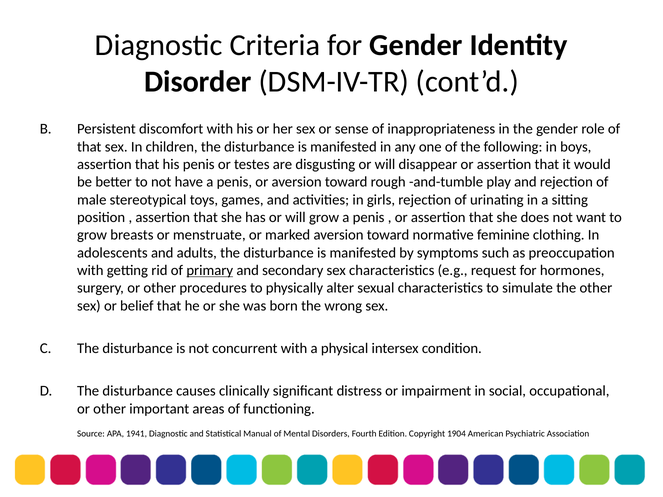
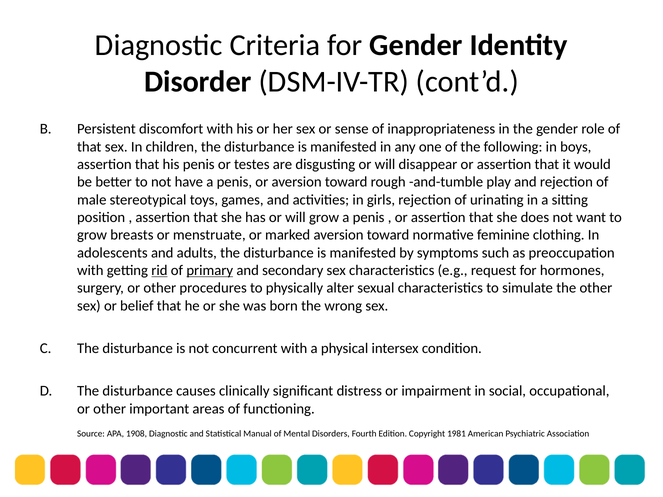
rid underline: none -> present
1941: 1941 -> 1908
1904: 1904 -> 1981
